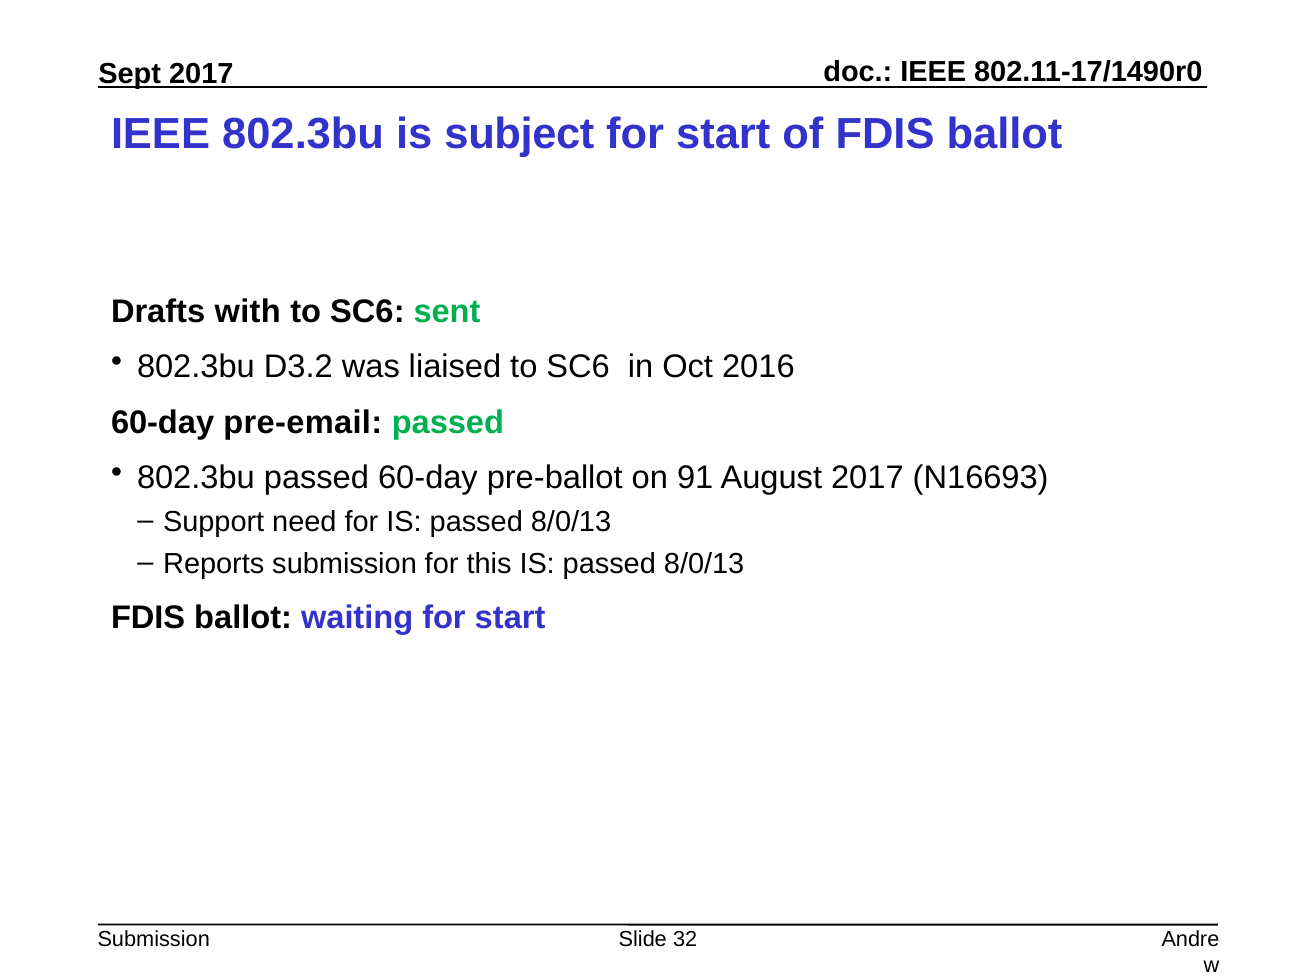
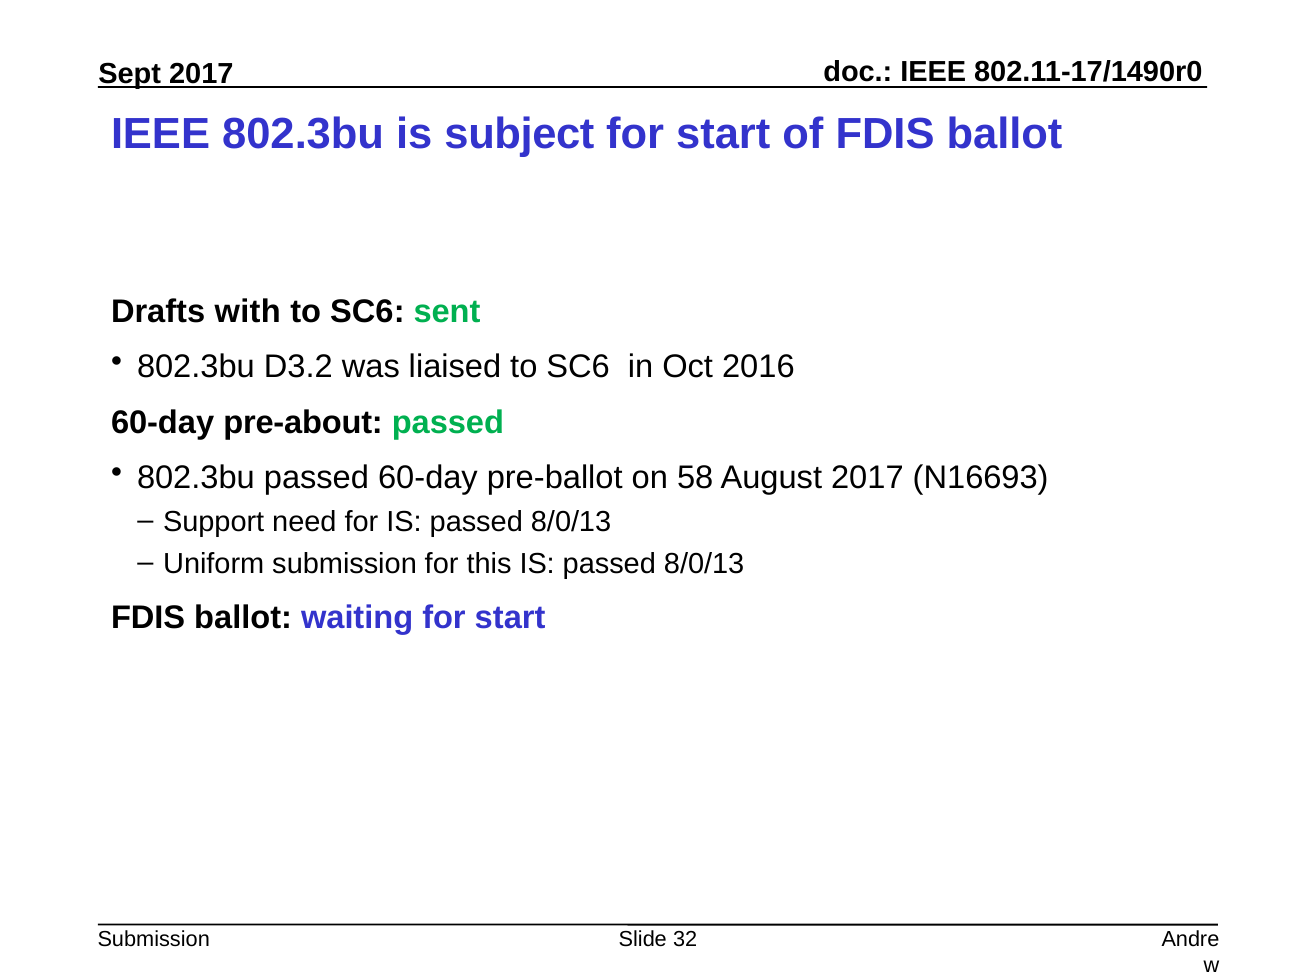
pre-email: pre-email -> pre-about
91: 91 -> 58
Reports: Reports -> Uniform
